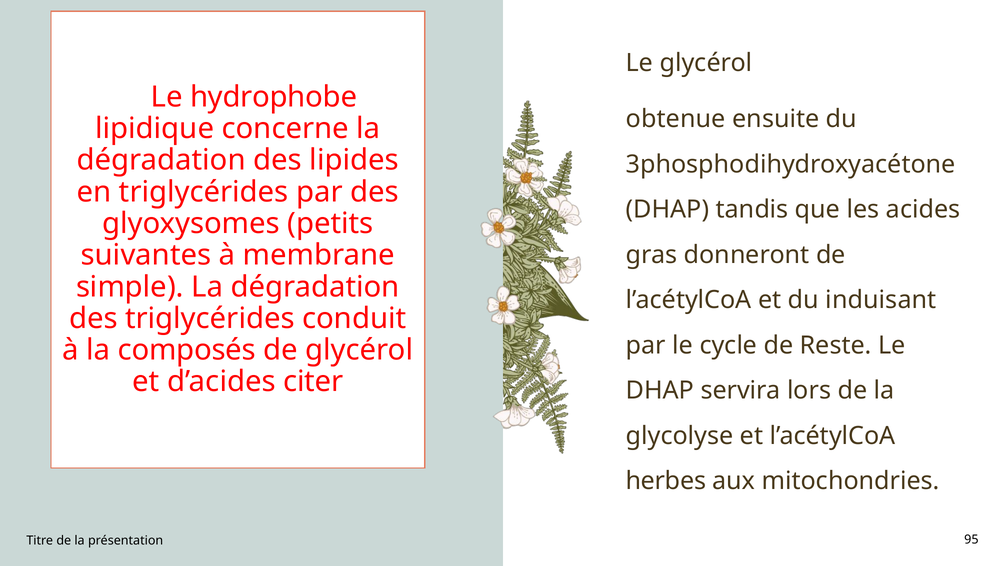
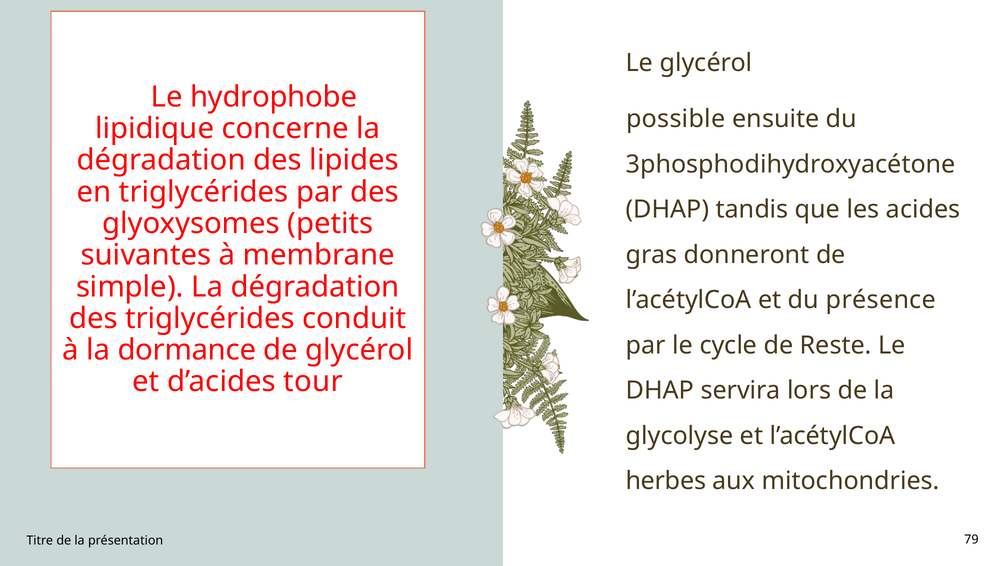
obtenue: obtenue -> possible
induisant: induisant -> présence
composés: composés -> dormance
citer: citer -> tour
95: 95 -> 79
